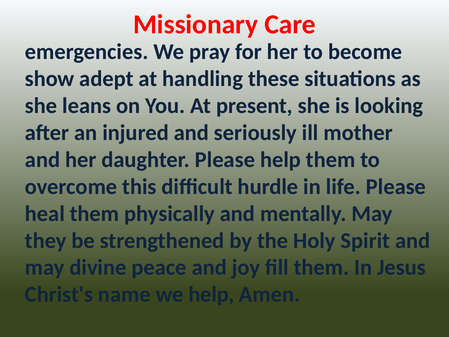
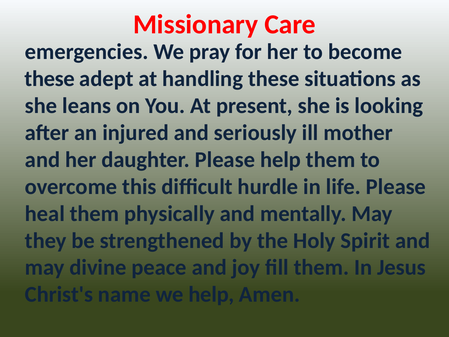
show at (50, 79): show -> these
